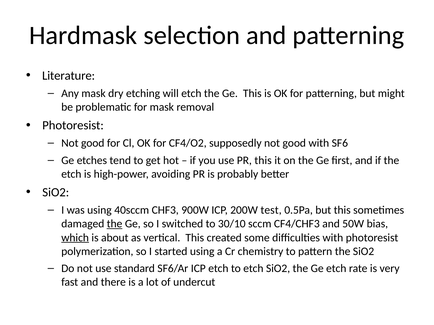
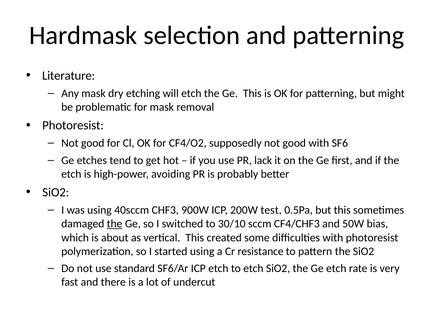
PR this: this -> lack
which underline: present -> none
chemistry: chemistry -> resistance
